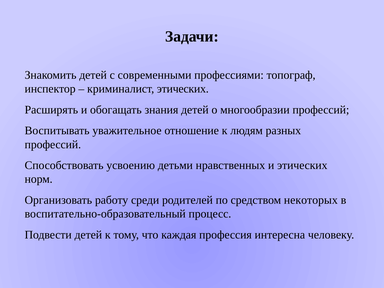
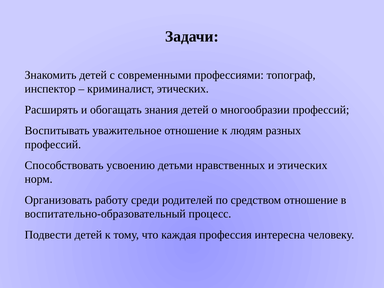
средством некоторых: некоторых -> отношение
